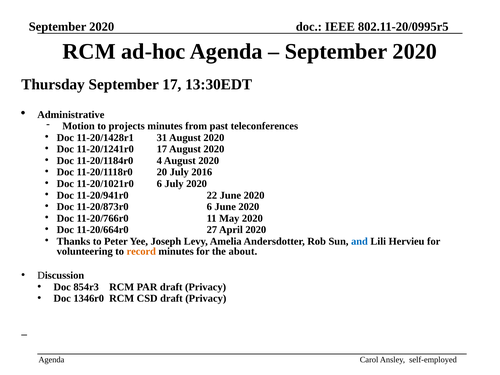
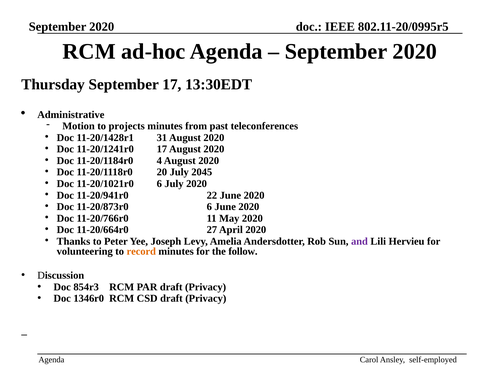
2016: 2016 -> 2045
and colour: blue -> purple
about: about -> follow
